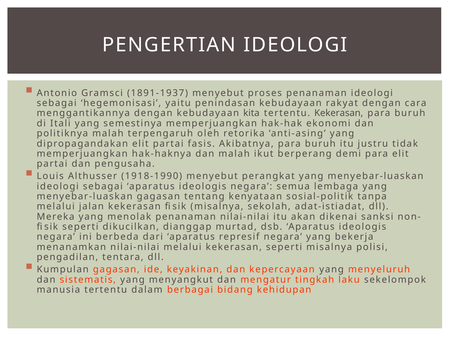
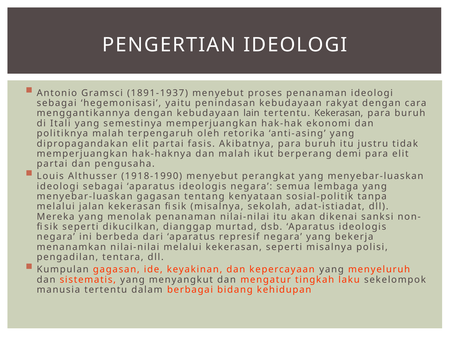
kita: kita -> lain
